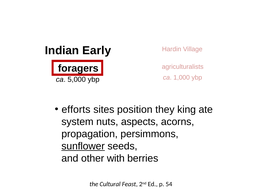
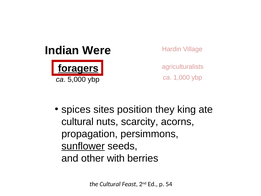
Early: Early -> Were
foragers underline: none -> present
efforts: efforts -> spices
system at (77, 122): system -> cultural
aspects: aspects -> scarcity
